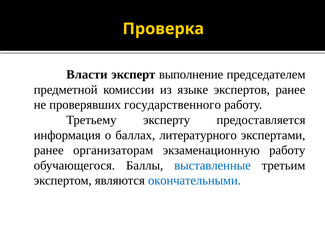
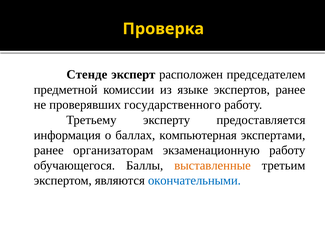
Власти: Власти -> Стенде
выполнение: выполнение -> расположен
литературного: литературного -> компьютерная
выставленные colour: blue -> orange
